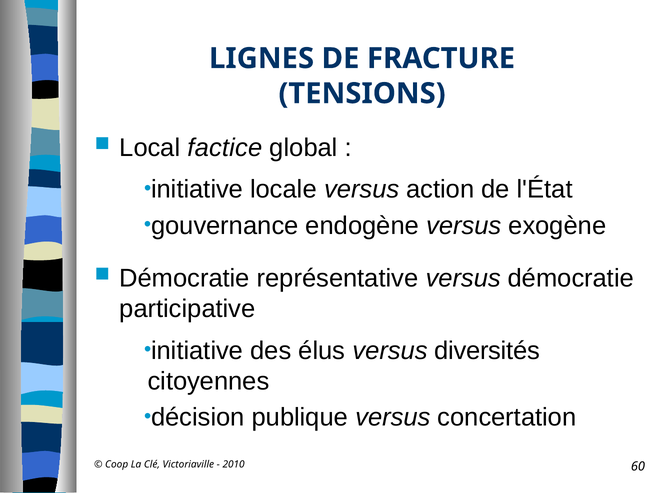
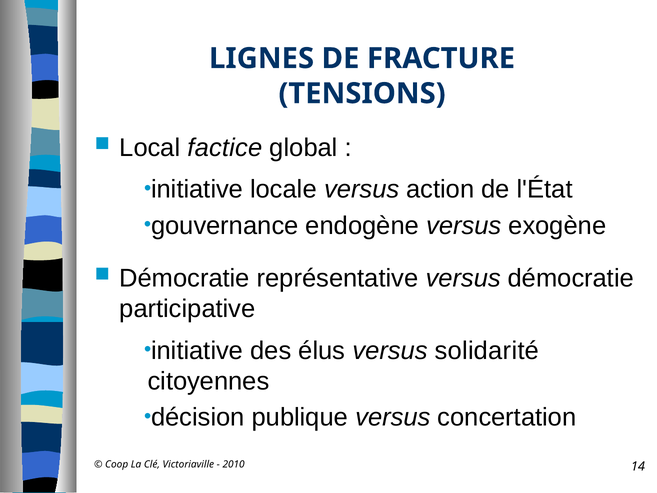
diversités: diversités -> solidarité
60: 60 -> 14
